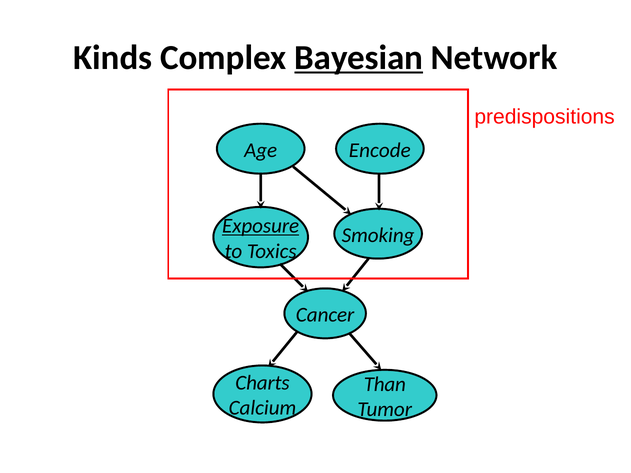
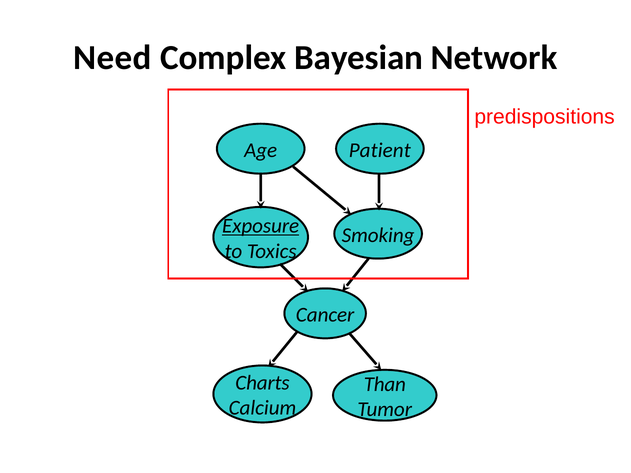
Kinds: Kinds -> Need
Bayesian underline: present -> none
Encode: Encode -> Patient
